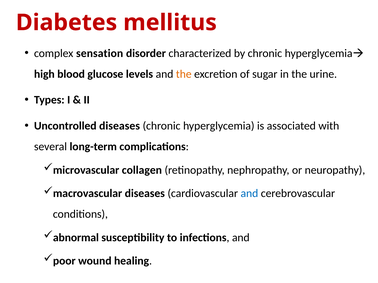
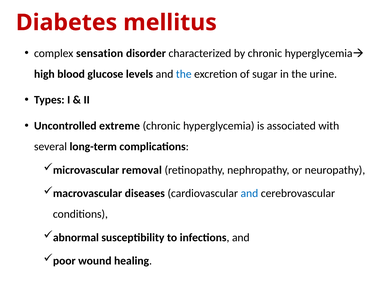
the at (184, 74) colour: orange -> blue
Uncontrolled diseases: diseases -> extreme
collagen: collagen -> removal
